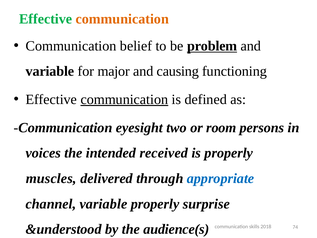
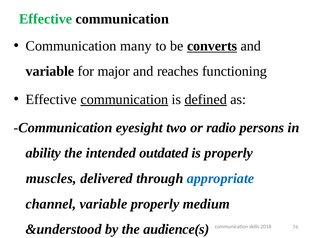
communication at (122, 19) colour: orange -> black
belief: belief -> many
problem: problem -> converts
causing: causing -> reaches
defined underline: none -> present
room: room -> radio
voices: voices -> ability
received: received -> outdated
surprise: surprise -> medium
